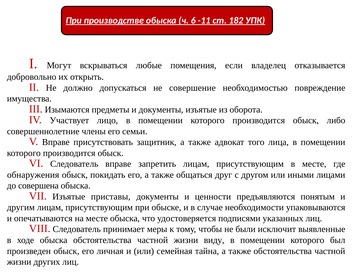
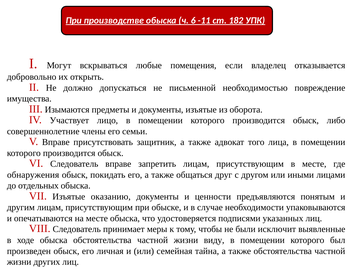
совершение: совершение -> письменной
совершена: совершена -> отдельных
приставы: приставы -> оказанию
